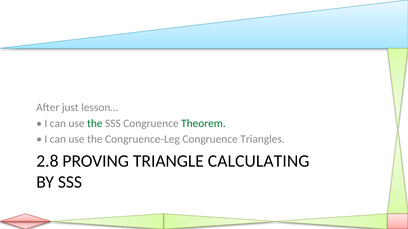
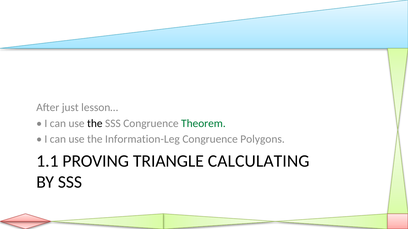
the at (95, 124) colour: green -> black
Congruence-Leg: Congruence-Leg -> Information-Leg
Triangles: Triangles -> Polygons
2.8: 2.8 -> 1.1
